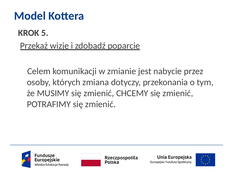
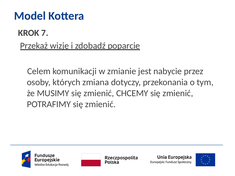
5: 5 -> 7
